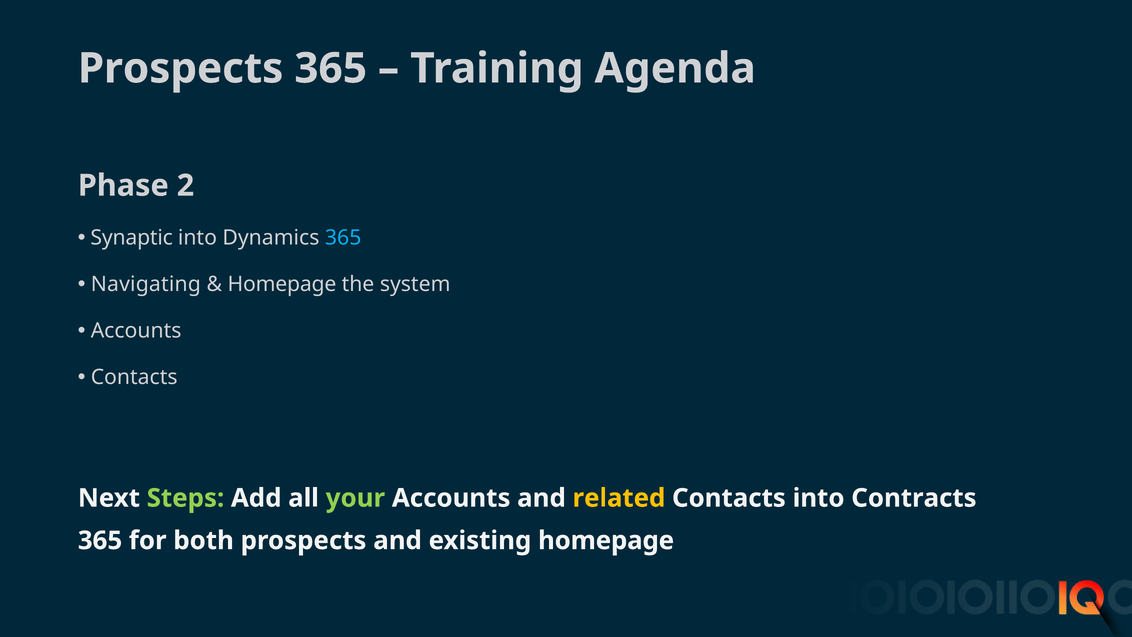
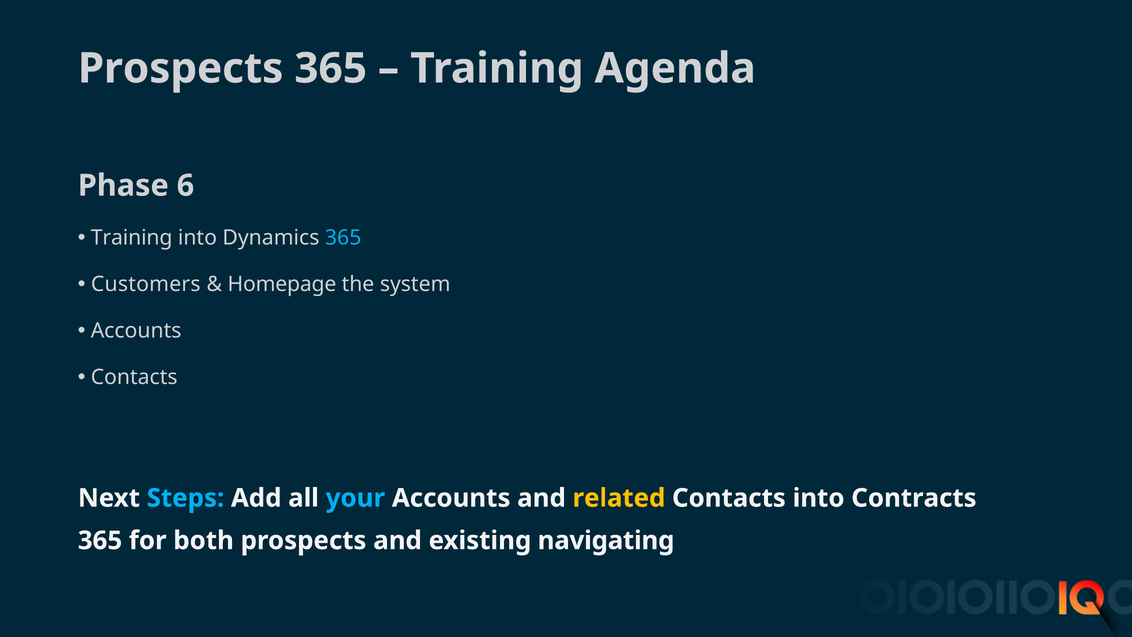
2: 2 -> 6
Synaptic at (132, 238): Synaptic -> Training
Navigating: Navigating -> Customers
Steps colour: light green -> light blue
your colour: light green -> light blue
existing homepage: homepage -> navigating
